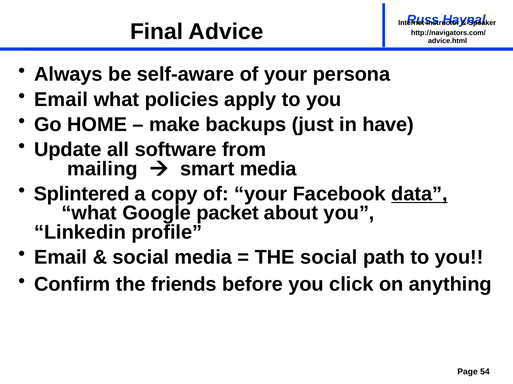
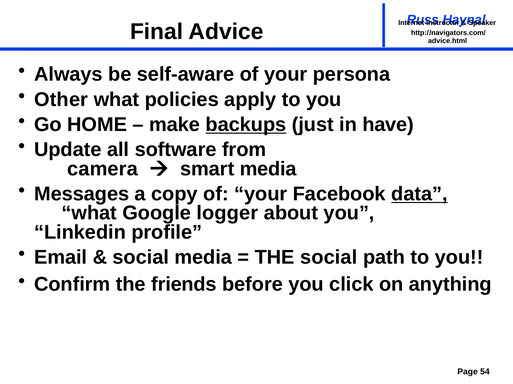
Email at (61, 100): Email -> Other
backups underline: none -> present
mailing: mailing -> camera
Splintered: Splintered -> Messages
packet: packet -> logger
